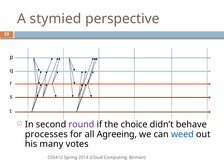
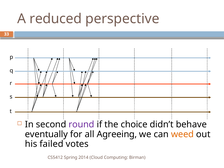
stymied: stymied -> reduced
processes: processes -> eventually
weed colour: blue -> orange
many: many -> failed
